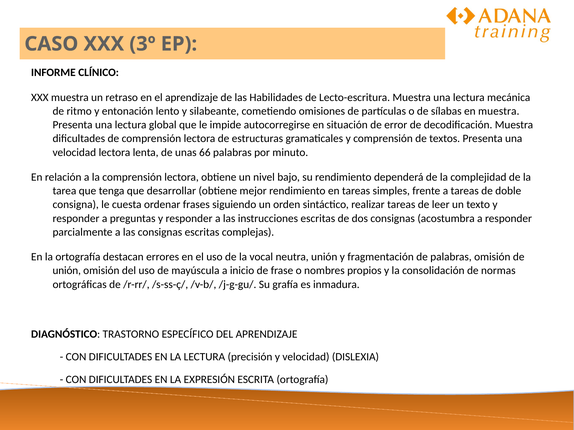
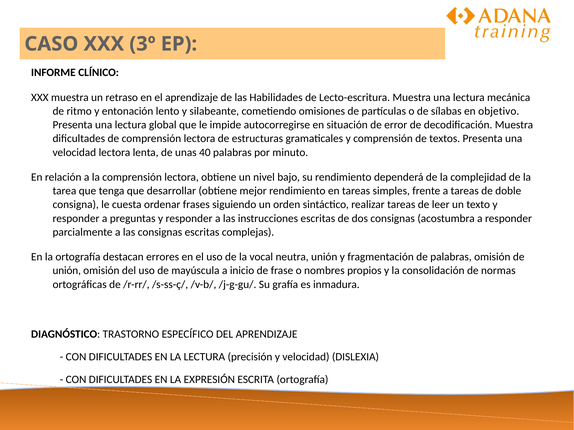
en muestra: muestra -> objetivo
66: 66 -> 40
